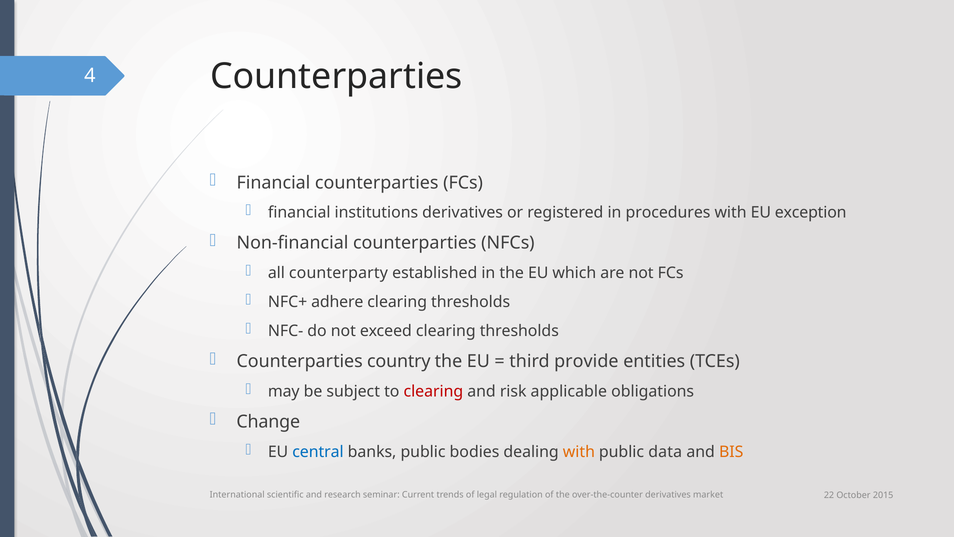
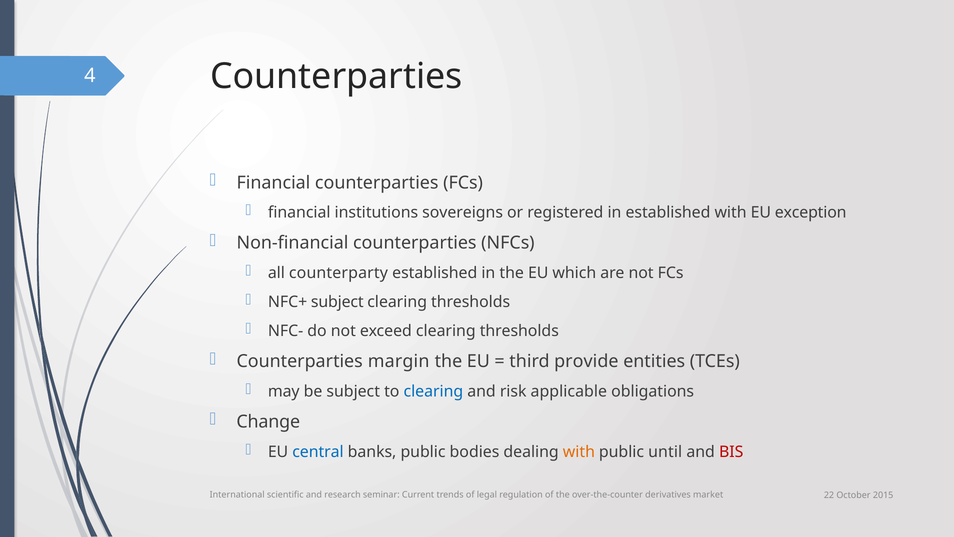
institutions derivatives: derivatives -> sovereigns
in procedures: procedures -> established
NFC+ adhere: adhere -> subject
country: country -> margin
clearing at (433, 391) colour: red -> blue
data: data -> until
BIS colour: orange -> red
